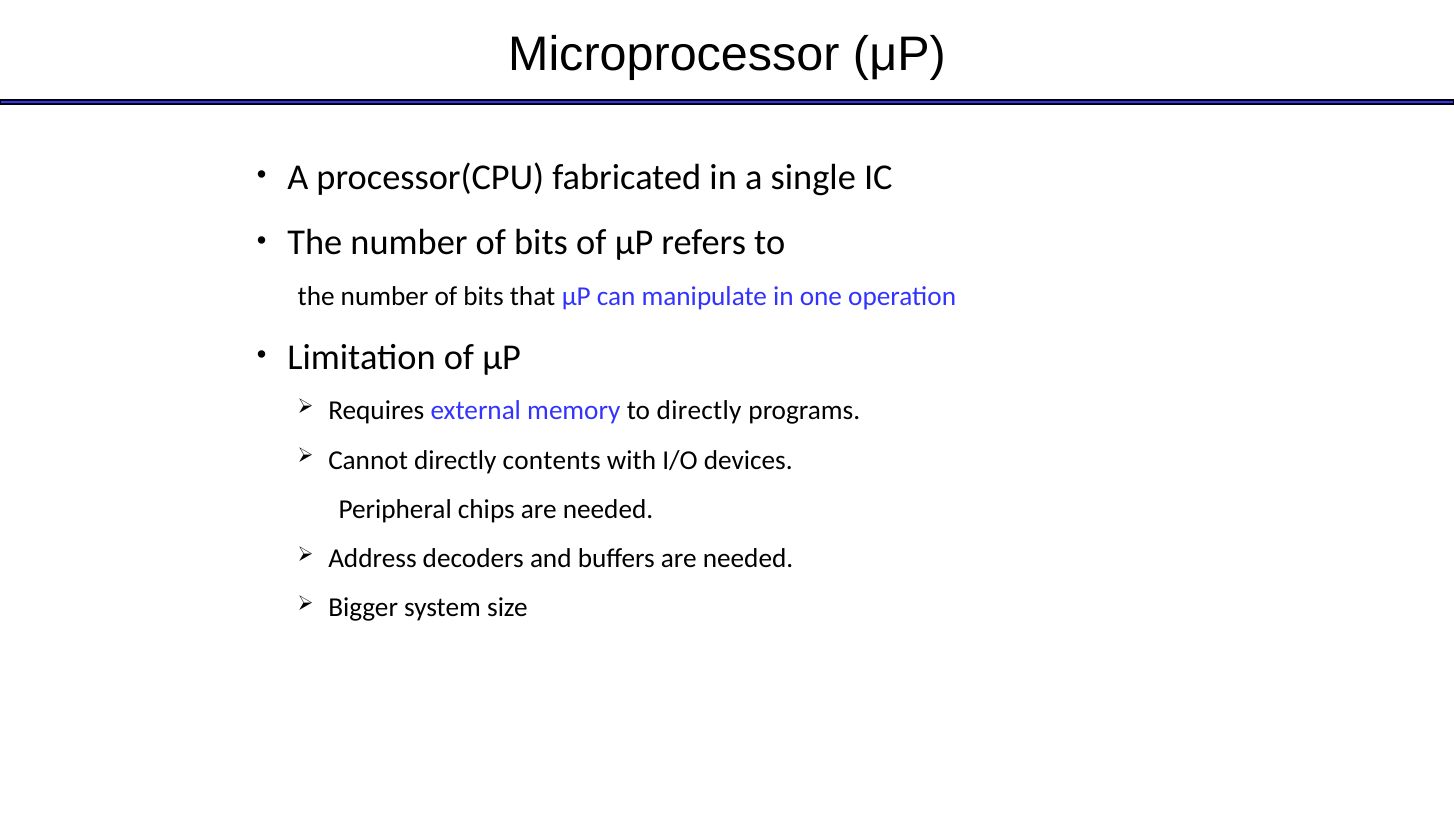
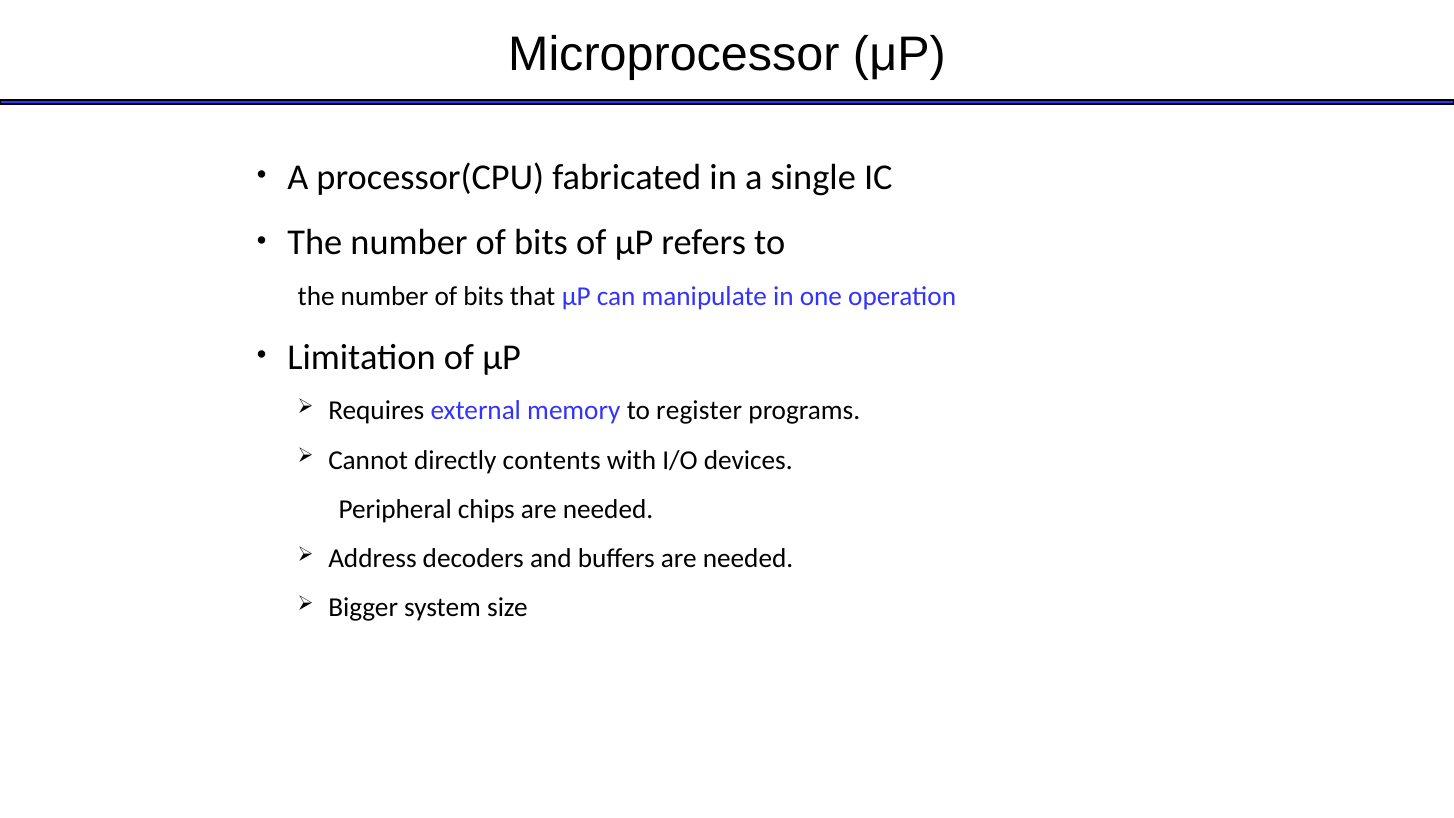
to directly: directly -> register
